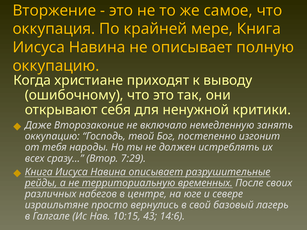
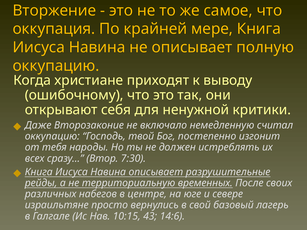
занять: занять -> считал
7:29: 7:29 -> 7:30
